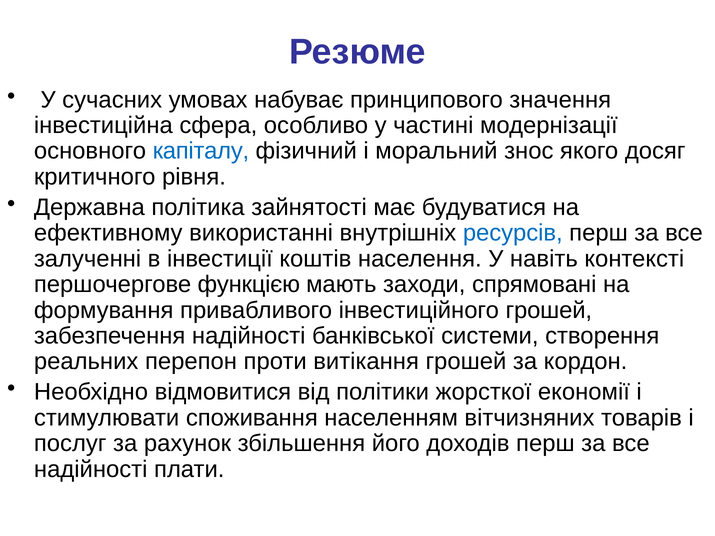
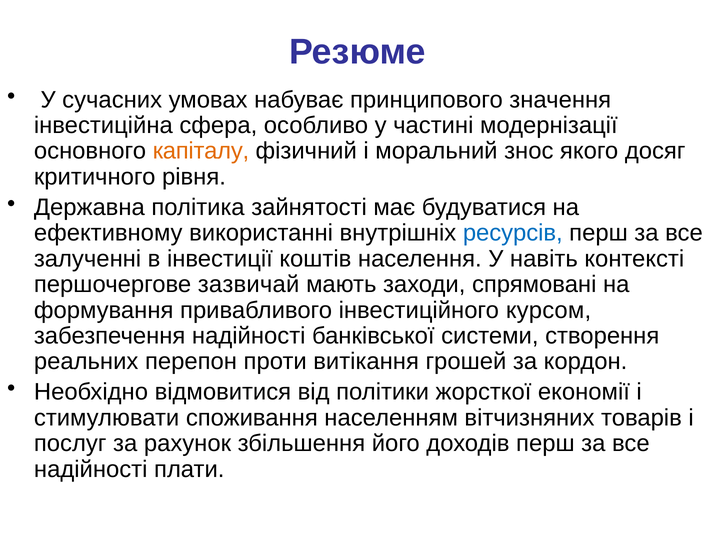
капіталу colour: blue -> orange
функцією: функцією -> зазвичай
інвестиційного грошей: грошей -> курсом
